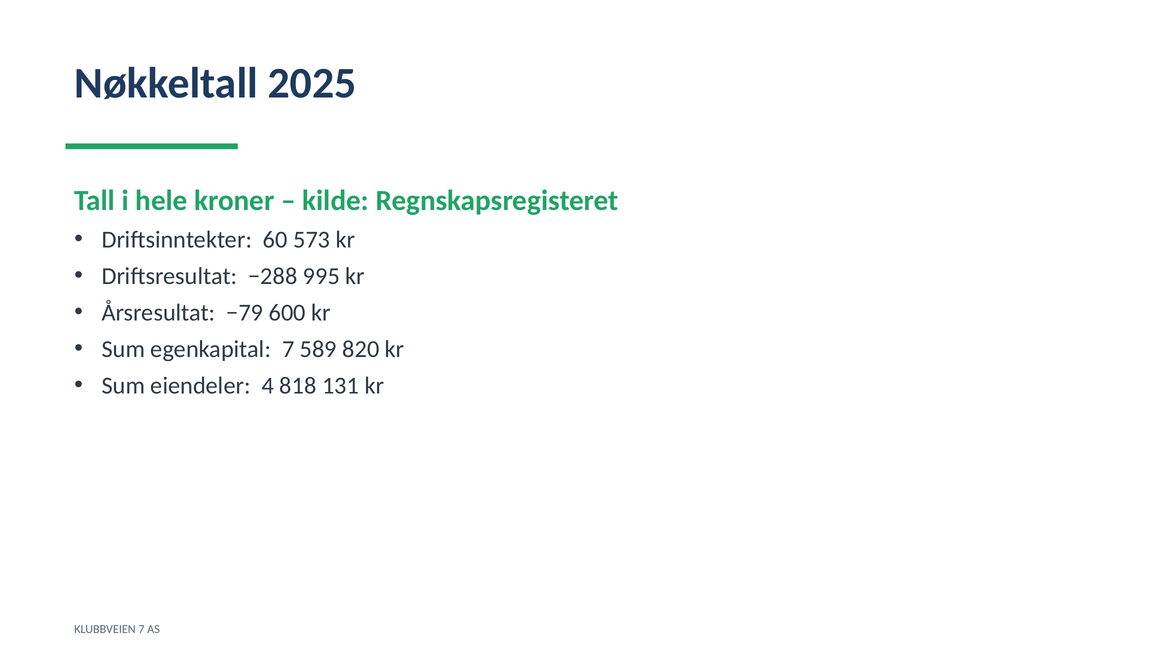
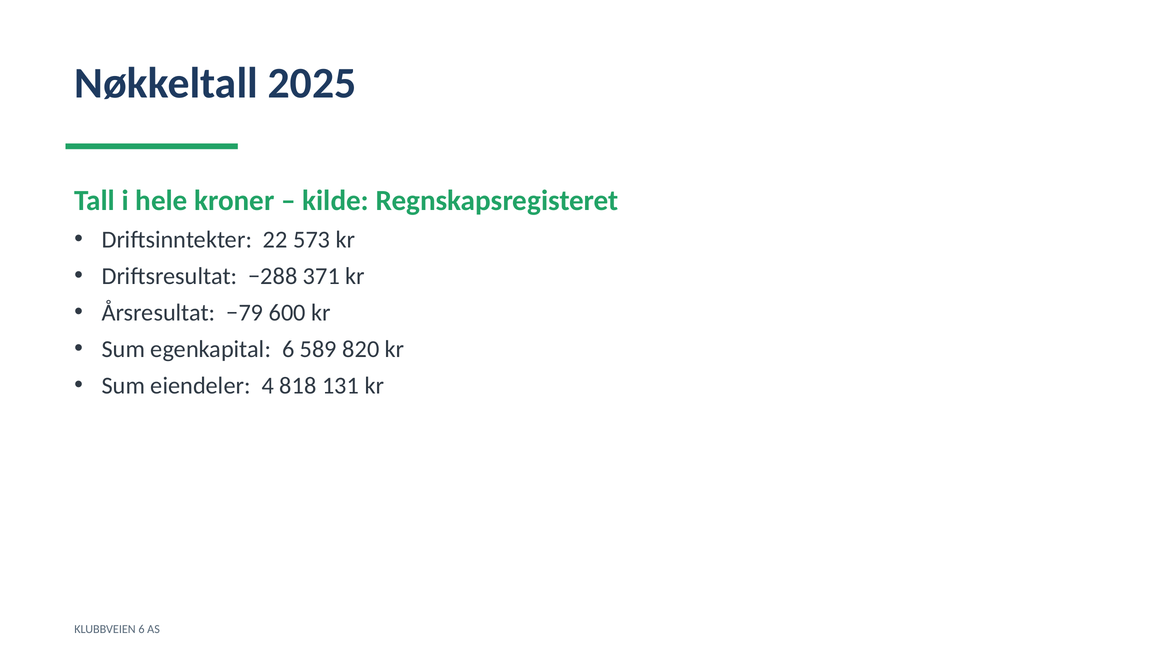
60: 60 -> 22
995: 995 -> 371
egenkapital 7: 7 -> 6
KLUBBVEIEN 7: 7 -> 6
